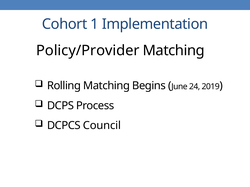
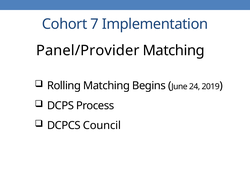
1: 1 -> 7
Policy/Provider: Policy/Provider -> Panel/Provider
